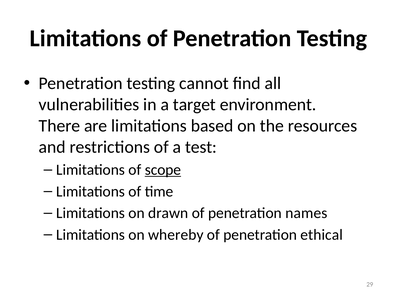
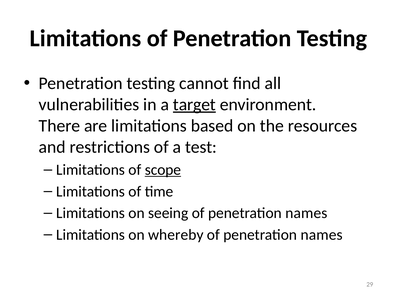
target underline: none -> present
drawn: drawn -> seeing
ethical at (322, 235): ethical -> names
